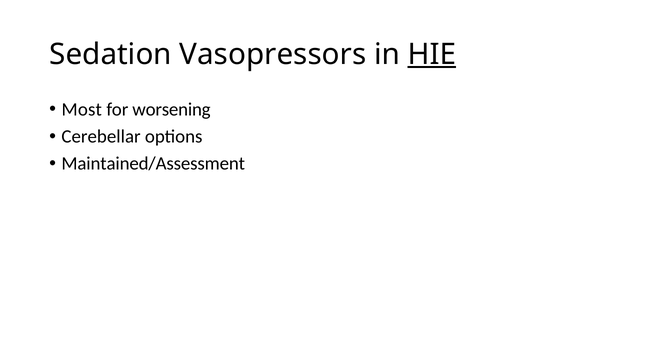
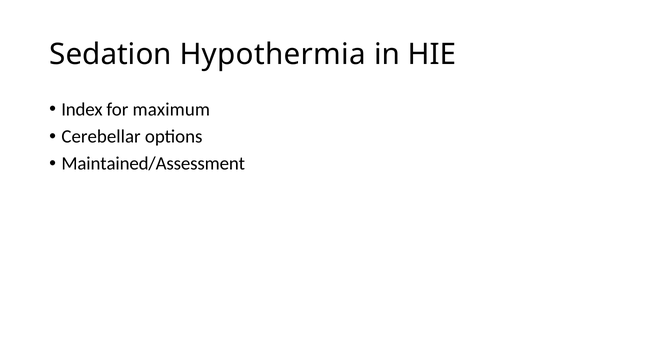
Vasopressors: Vasopressors -> Hypothermia
HIE underline: present -> none
Most: Most -> Index
worsening: worsening -> maximum
